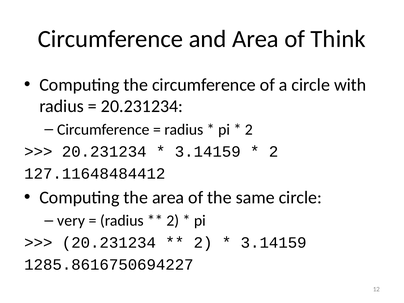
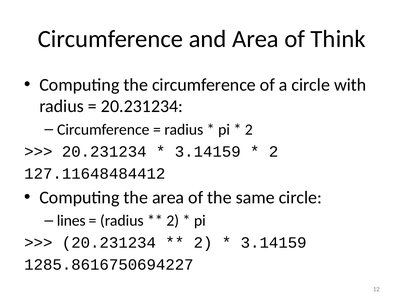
very: very -> lines
